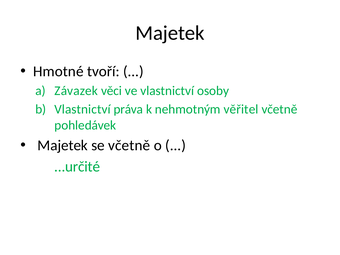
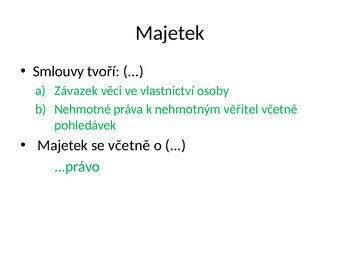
Hmotné: Hmotné -> Smlouvy
Vlastnictví at (82, 109): Vlastnictví -> Nehmotné
...určité: ...určité -> ...právo
